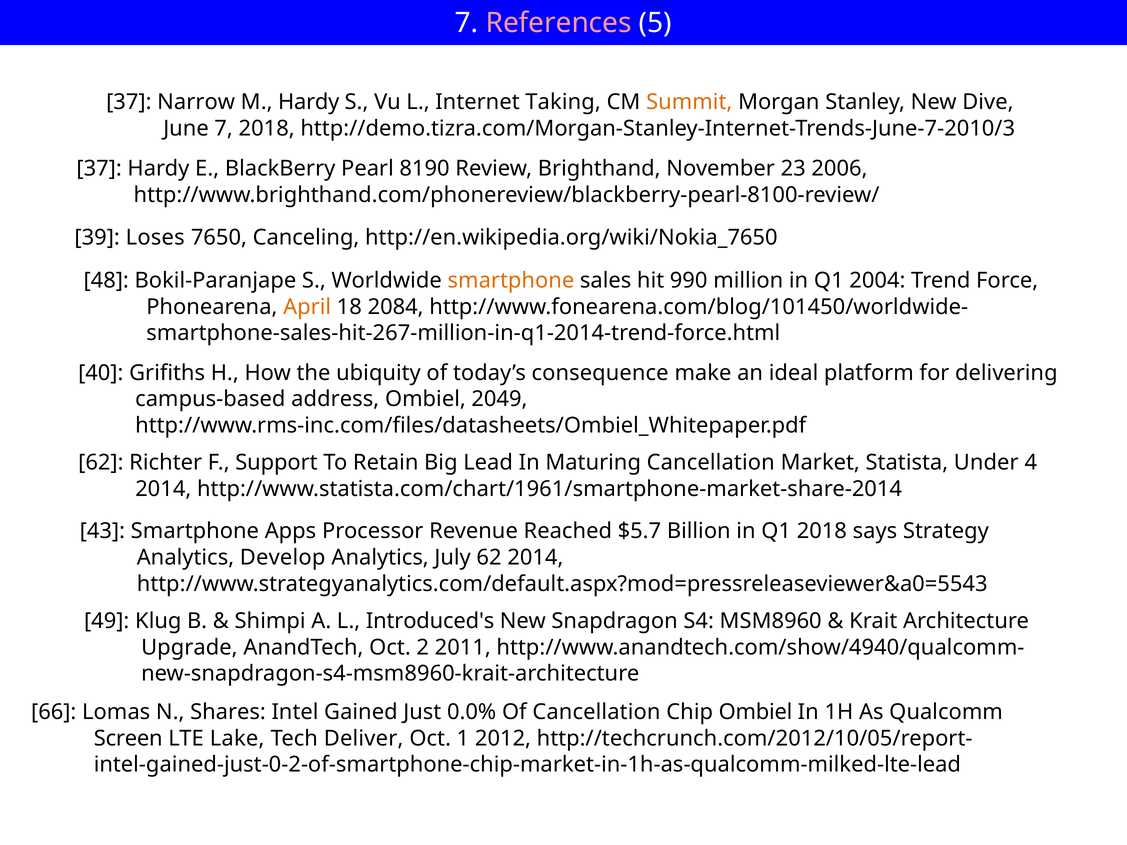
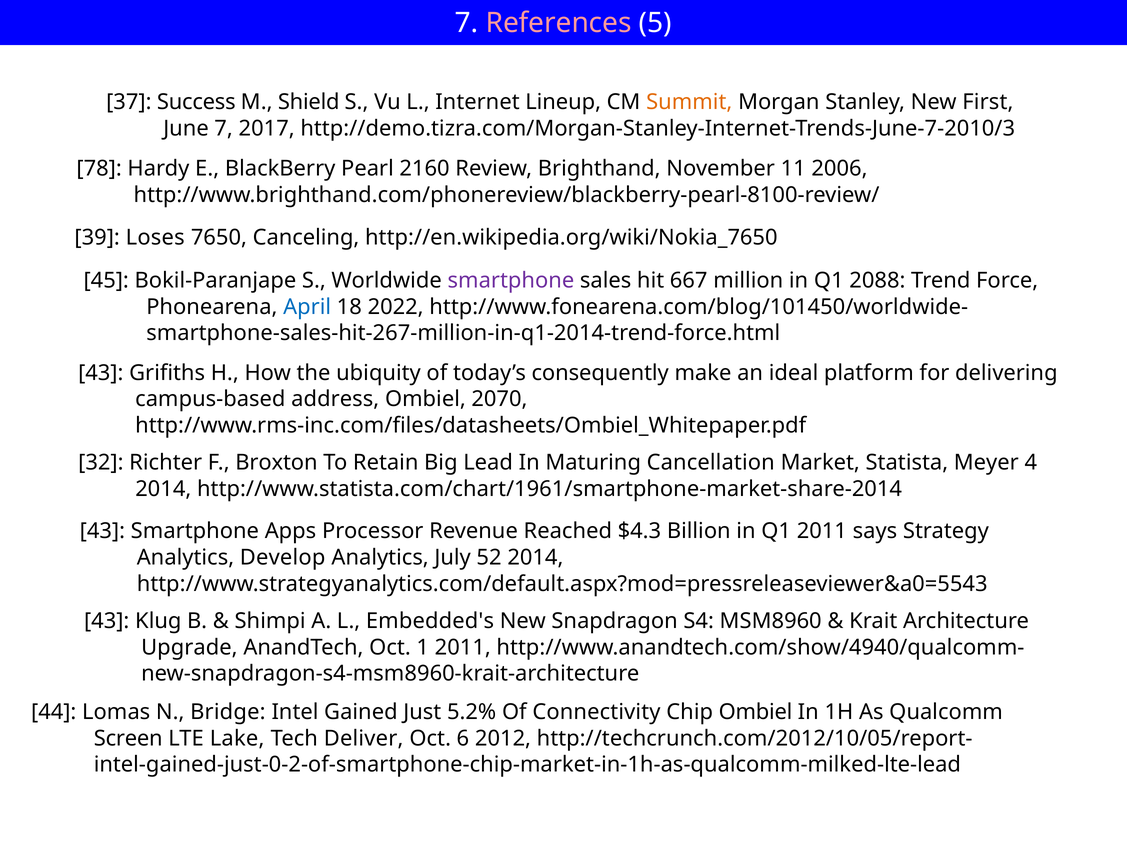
Narrow: Narrow -> Success
M Hardy: Hardy -> Shield
Taking: Taking -> Lineup
Dive: Dive -> First
7 2018: 2018 -> 2017
37 at (99, 169): 37 -> 78
8190: 8190 -> 2160
23: 23 -> 11
48: 48 -> 45
smartphone at (511, 281) colour: orange -> purple
990: 990 -> 667
2004: 2004 -> 2088
April colour: orange -> blue
2084: 2084 -> 2022
40 at (101, 373): 40 -> 43
consequence: consequence -> consequently
2049: 2049 -> 2070
62 at (101, 463): 62 -> 32
Support: Support -> Broxton
Under: Under -> Meyer
$5.7: $5.7 -> $4.3
Q1 2018: 2018 -> 2011
July 62: 62 -> 52
49 at (107, 621): 49 -> 43
Introduced's: Introduced's -> Embedded's
2: 2 -> 1
66: 66 -> 44
Shares: Shares -> Bridge
0.0%: 0.0% -> 5.2%
Of Cancellation: Cancellation -> Connectivity
1: 1 -> 6
